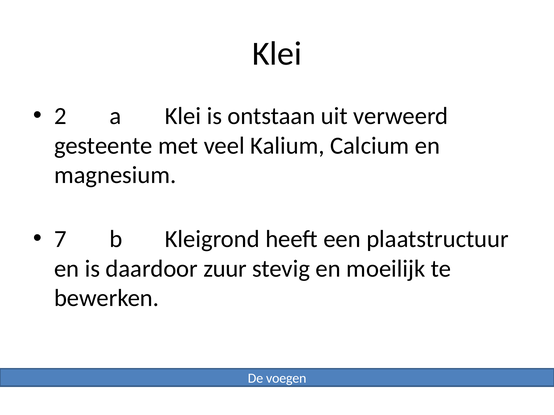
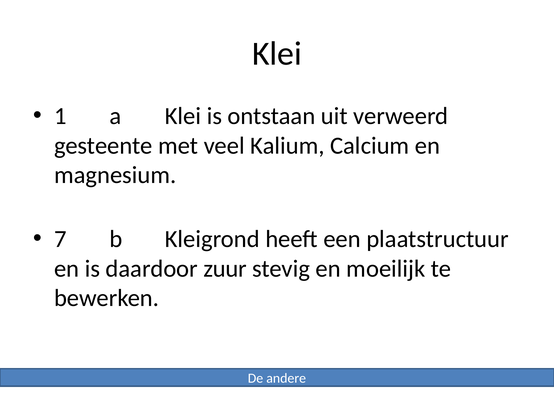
2: 2 -> 1
voegen: voegen -> andere
